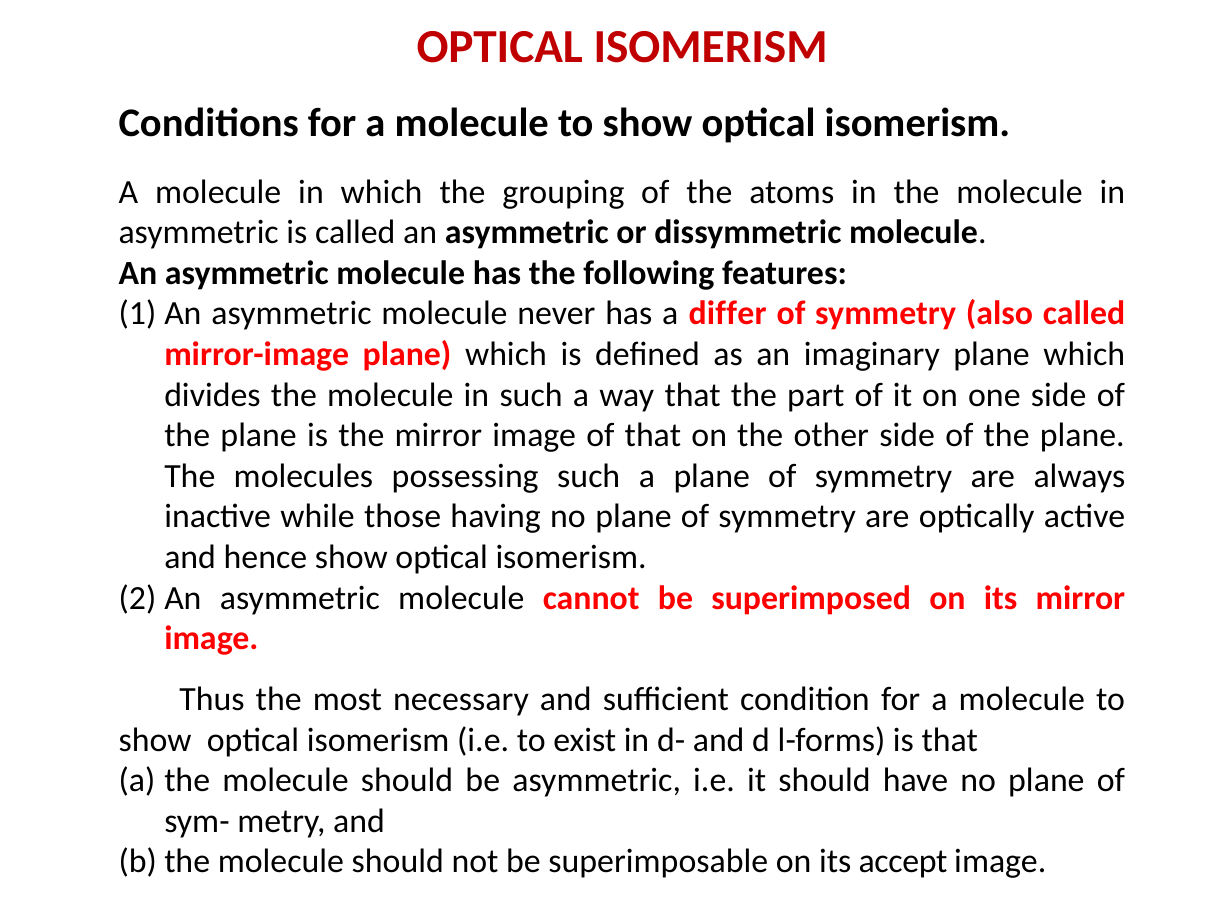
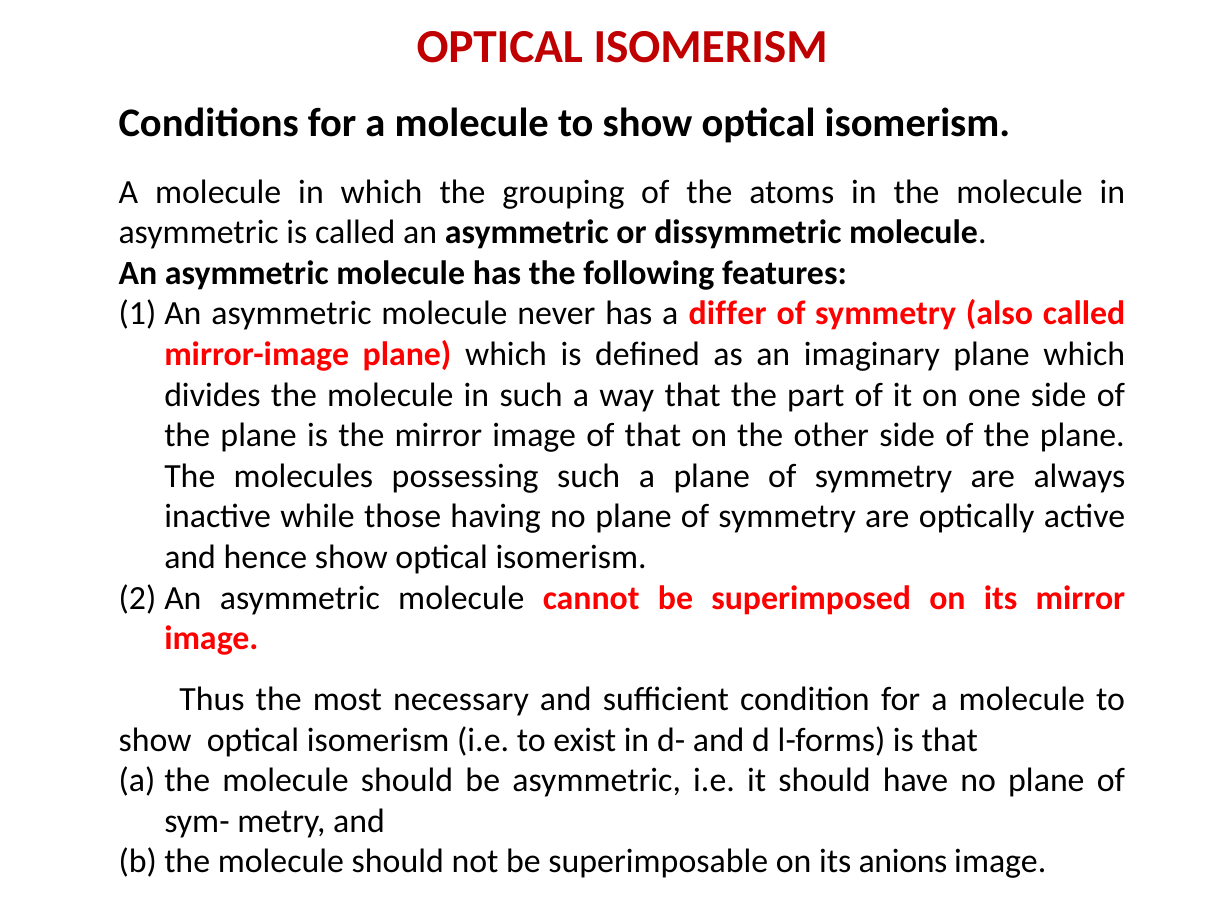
accept: accept -> anions
